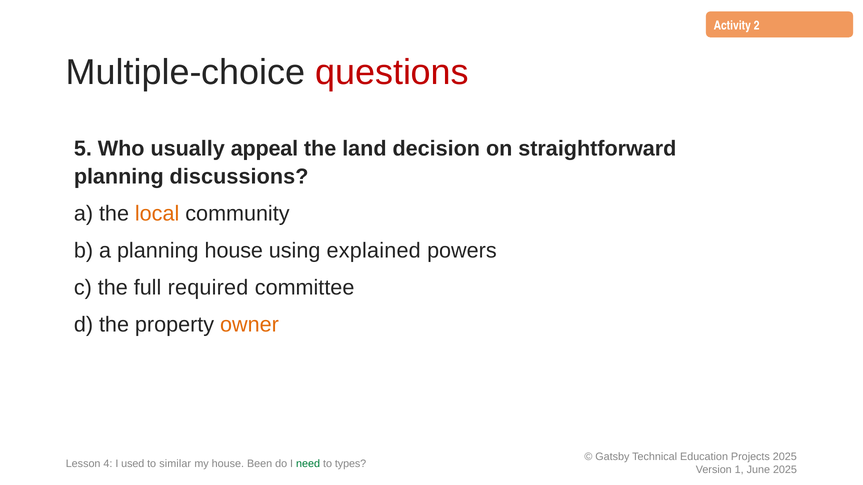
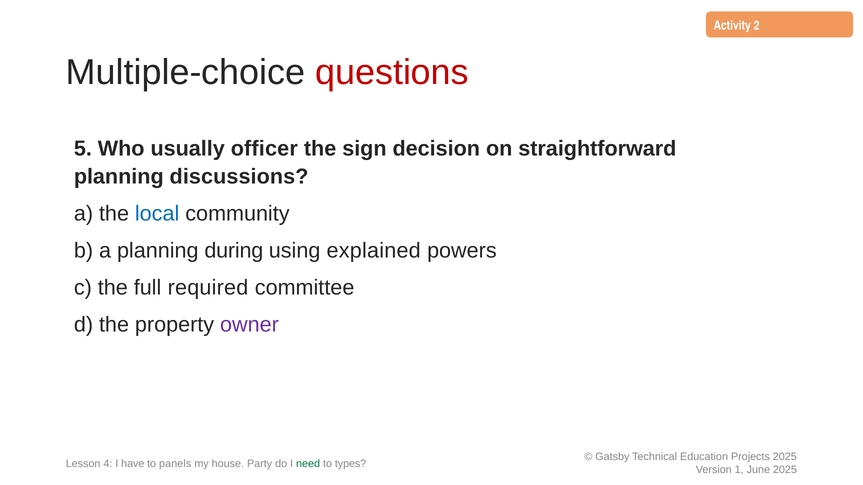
appeal: appeal -> officer
land: land -> sign
local colour: orange -> blue
planning house: house -> during
owner colour: orange -> purple
used: used -> have
similar: similar -> panels
Been: Been -> Party
